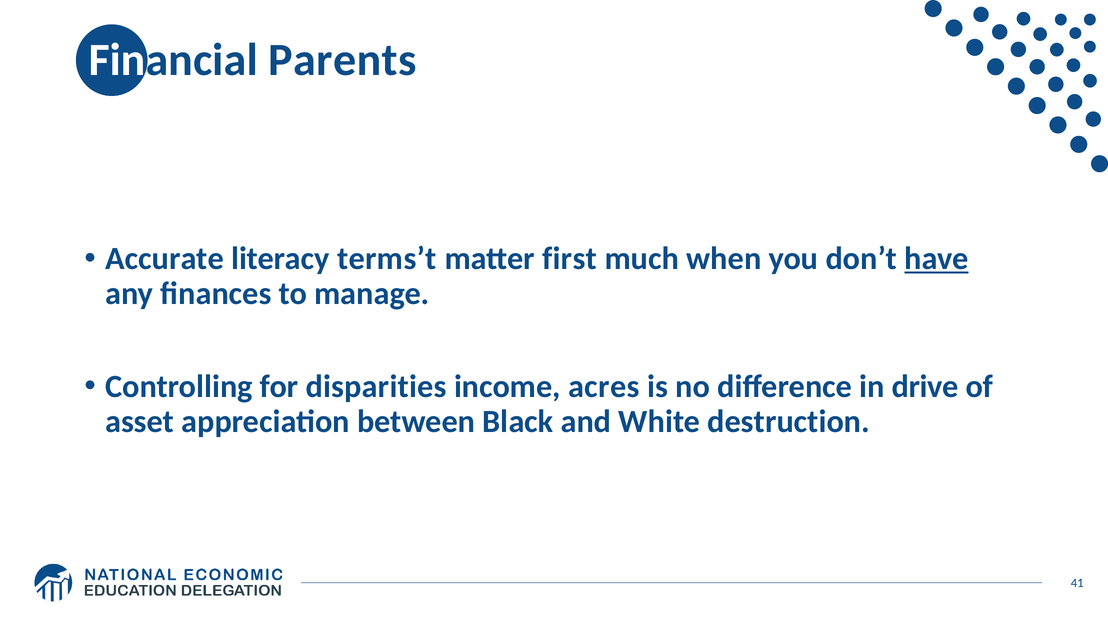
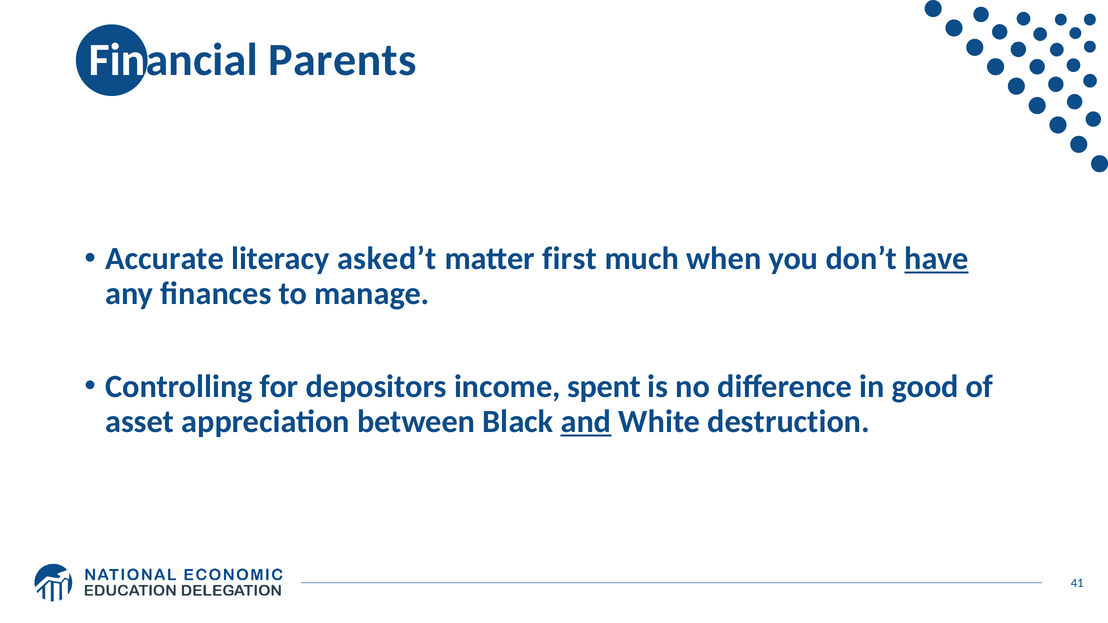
terms’t: terms’t -> asked’t
disparities: disparities -> depositors
acres: acres -> spent
drive: drive -> good
and underline: none -> present
